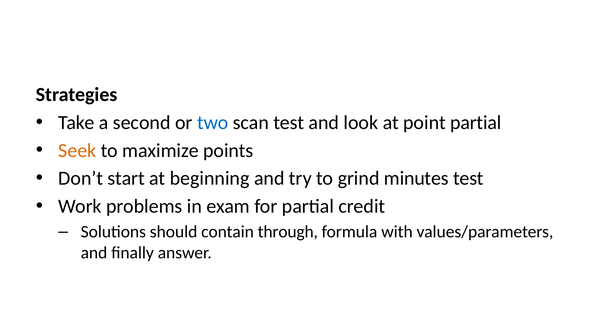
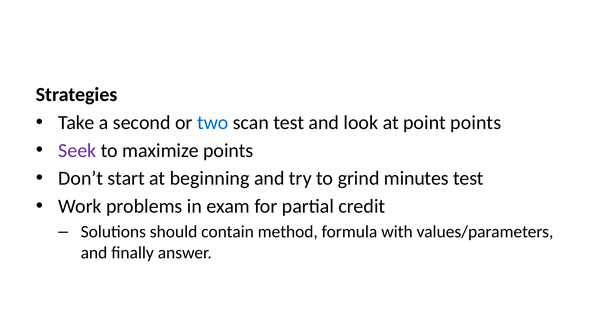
point partial: partial -> points
Seek colour: orange -> purple
through: through -> method
